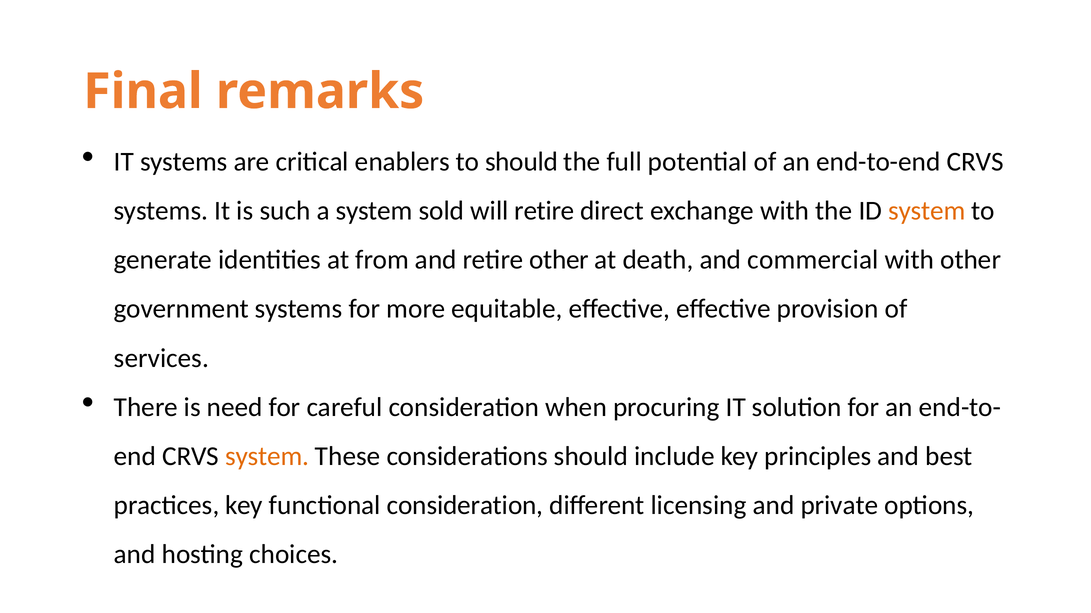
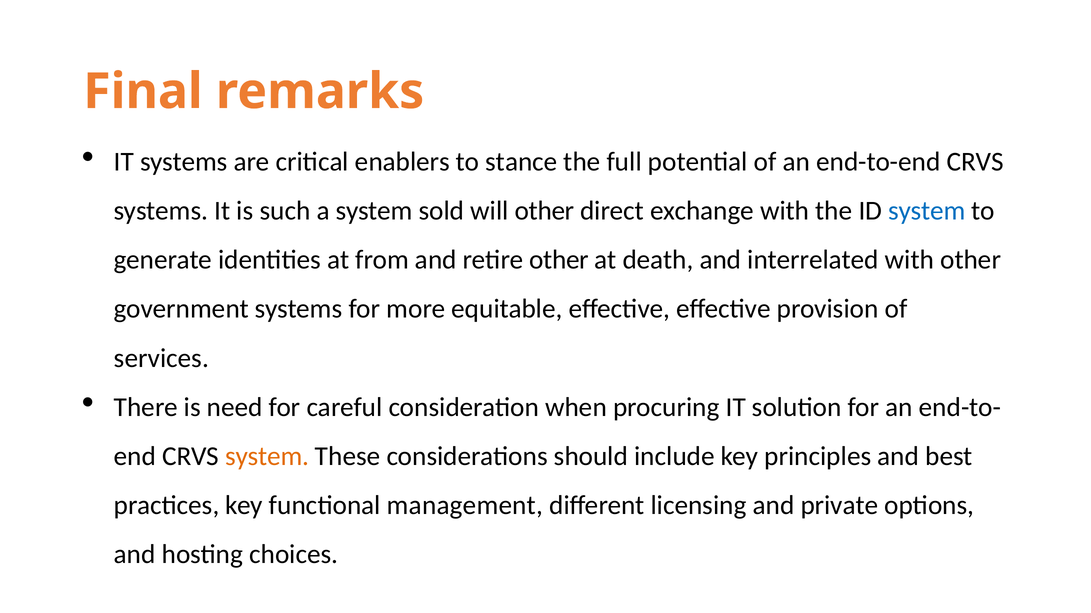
to should: should -> stance
will retire: retire -> other
system at (927, 211) colour: orange -> blue
commercial: commercial -> interrelated
functional consideration: consideration -> management
